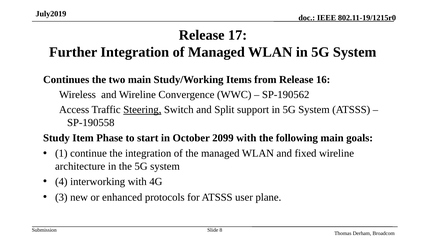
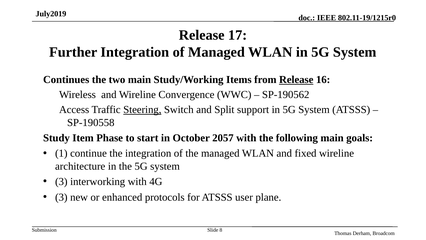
Release at (296, 80) underline: none -> present
2099: 2099 -> 2057
4 at (61, 181): 4 -> 3
